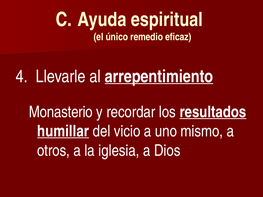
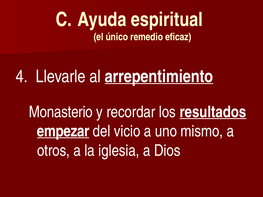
humillar: humillar -> empezar
